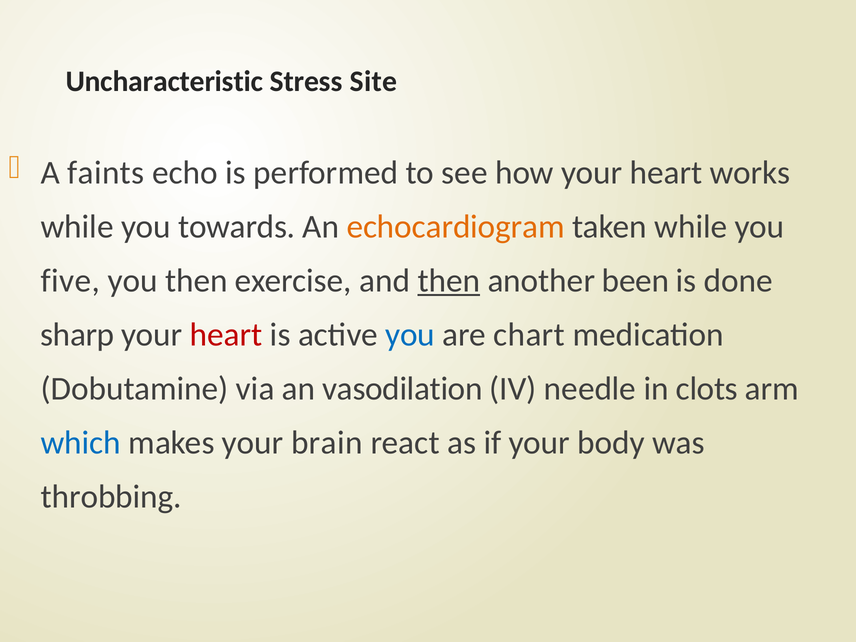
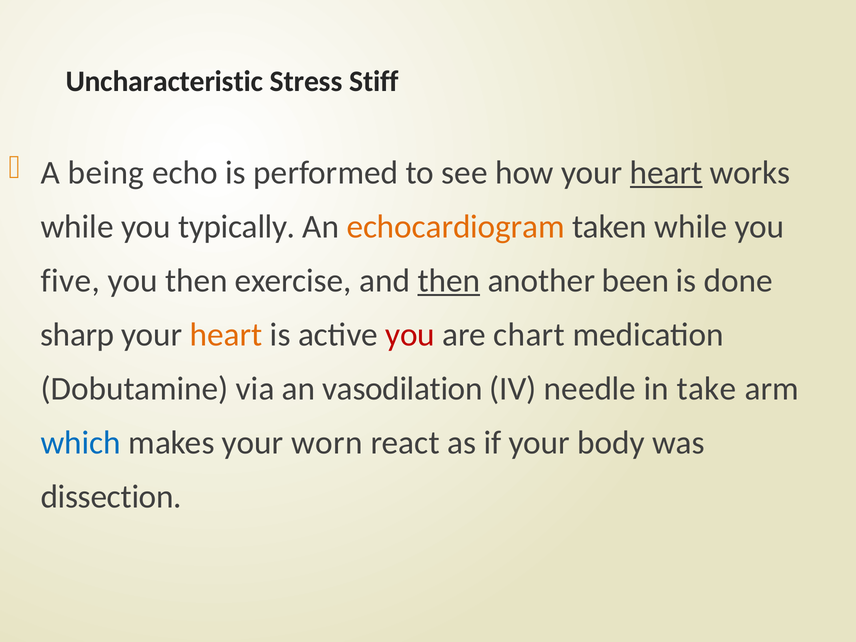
Site: Site -> Stiff
faints: faints -> being
heart at (666, 173) underline: none -> present
towards: towards -> typically
heart at (226, 335) colour: red -> orange
you at (410, 335) colour: blue -> red
clots: clots -> take
brain: brain -> worn
throbbing: throbbing -> dissection
